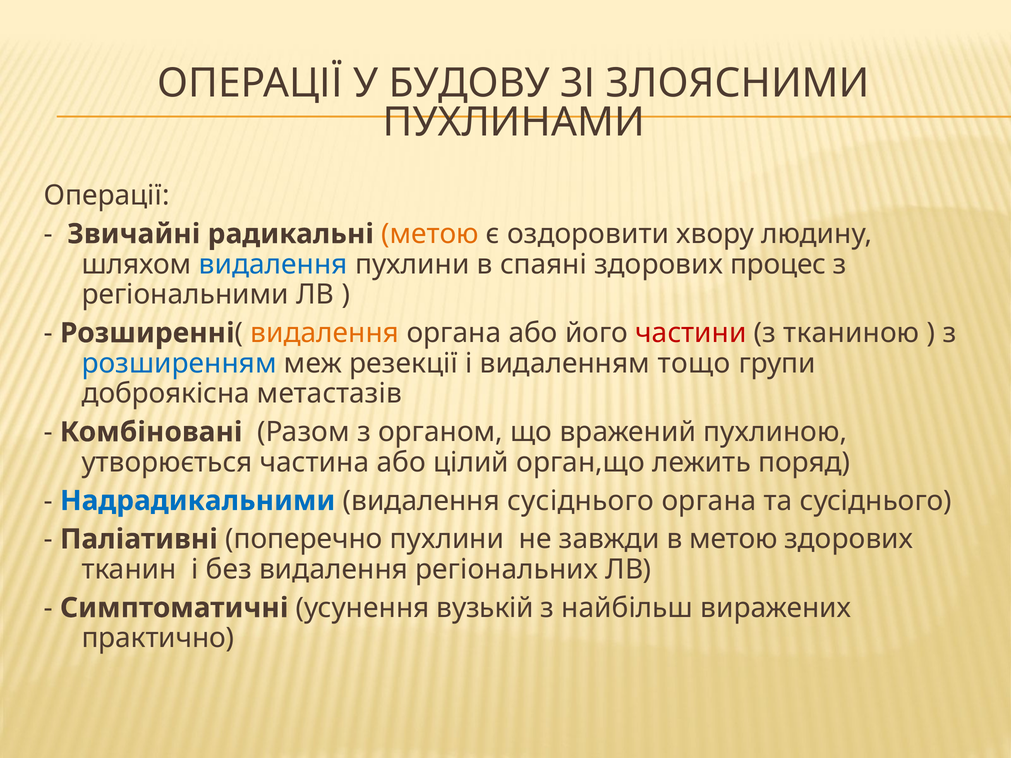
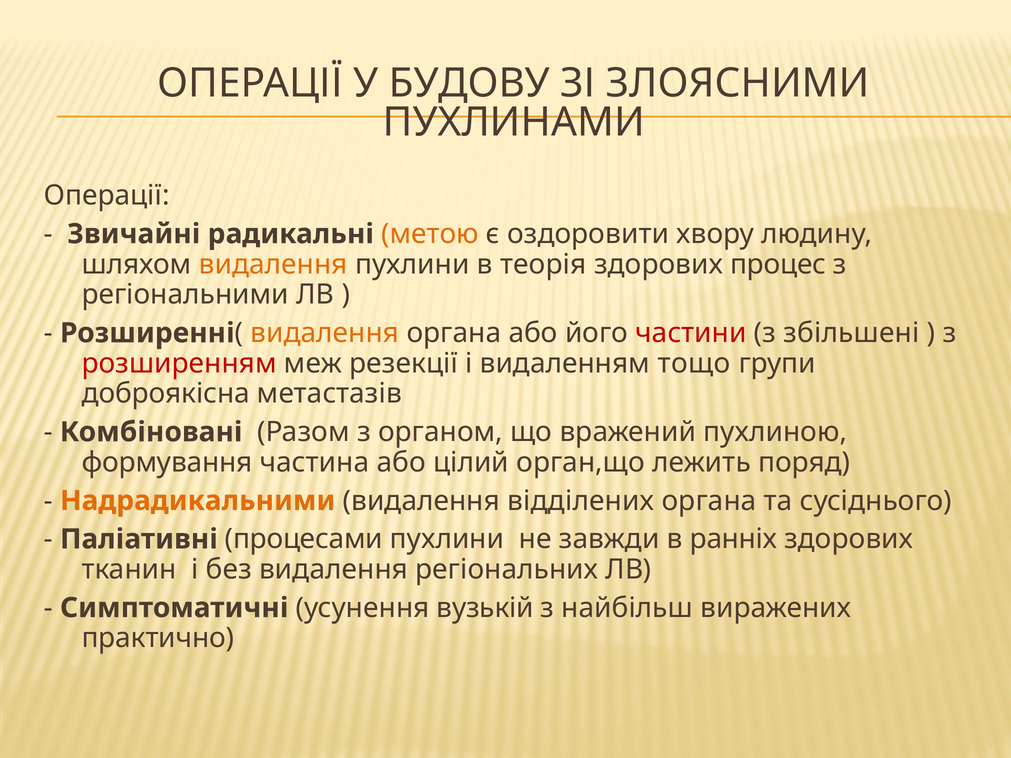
видалення at (273, 264) colour: blue -> orange
спаяні: спаяні -> теорія
тканиною: тканиною -> збільшені
розширенням colour: blue -> red
утворюється: утворюється -> формування
Надрадикальними colour: blue -> orange
видалення сусіднього: сусіднього -> відділених
поперечно: поперечно -> процесами
в метою: метою -> ранніх
